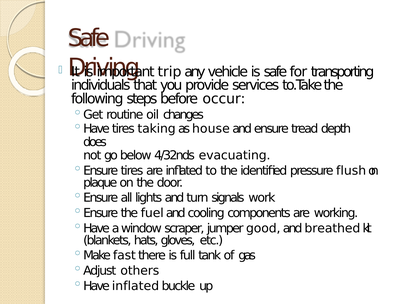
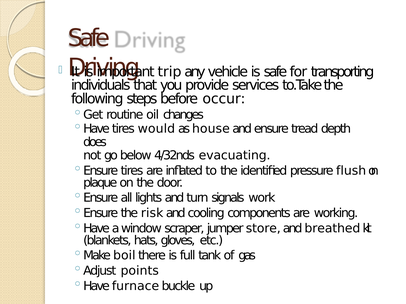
taking: taking -> would
fuel: fuel -> risk
good: good -> store
fast: fast -> boil
others: others -> points
inflated at (135, 287): inflated -> furnace
